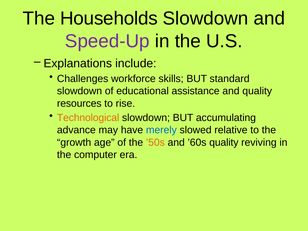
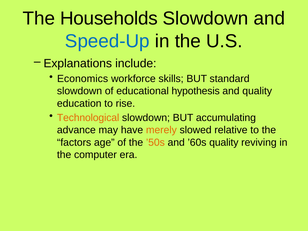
Speed-Up colour: purple -> blue
Challenges: Challenges -> Economics
assistance: assistance -> hypothesis
resources: resources -> education
merely colour: blue -> orange
growth: growth -> factors
